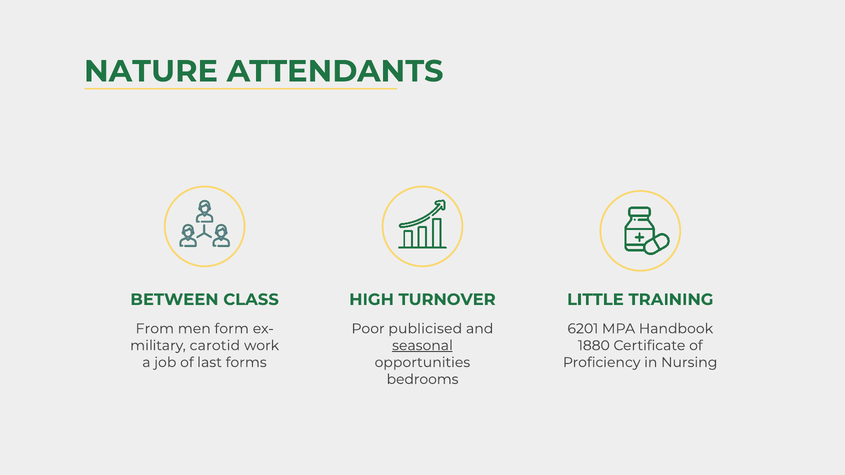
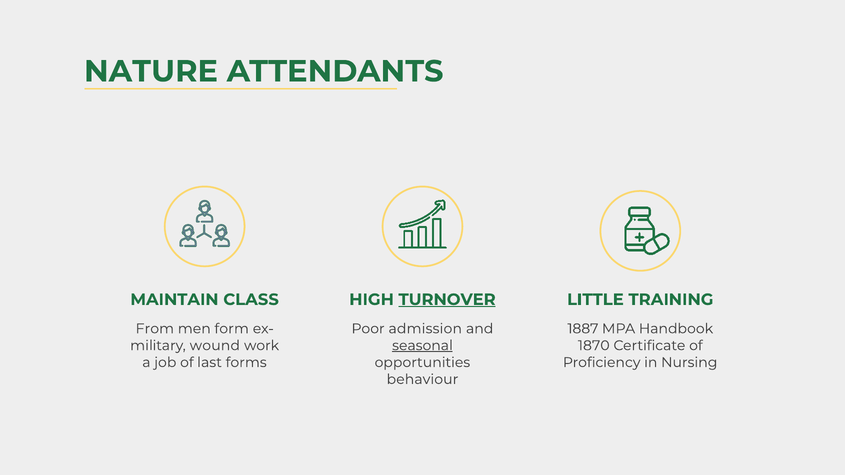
BETWEEN: BETWEEN -> MAINTAIN
TURNOVER underline: none -> present
publicised: publicised -> admission
6201: 6201 -> 1887
carotid: carotid -> wound
1880: 1880 -> 1870
bedrooms: bedrooms -> behaviour
